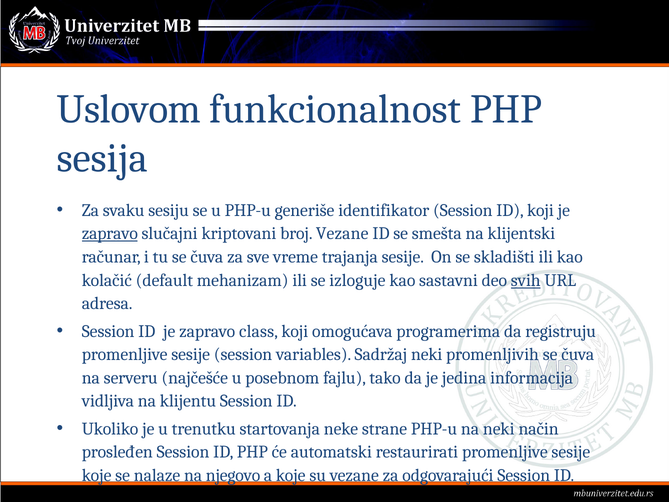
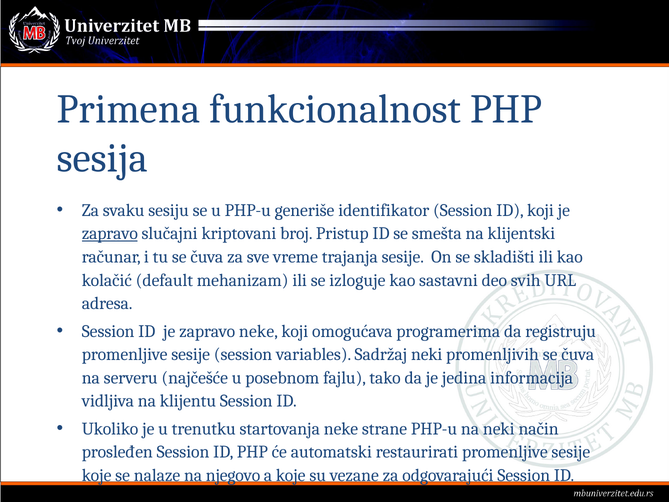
Uslovom: Uslovom -> Primena
broj Vezane: Vezane -> Pristup
svih underline: present -> none
zapravo class: class -> neke
